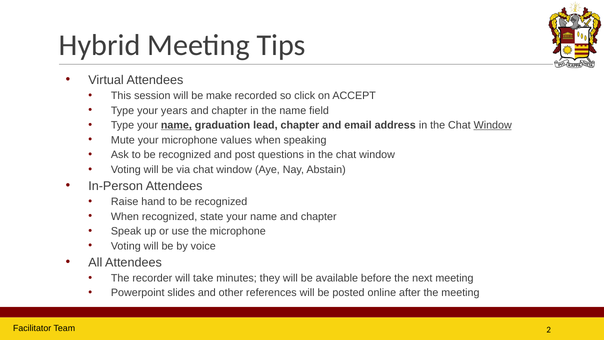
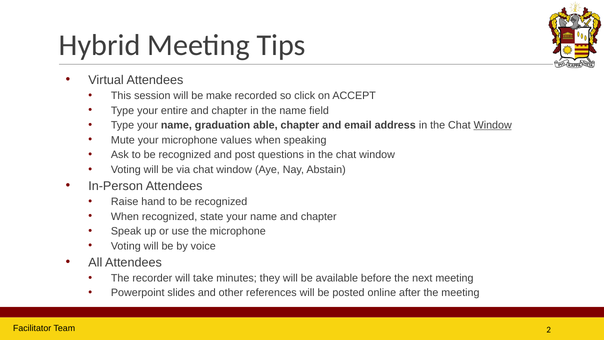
years: years -> entire
name at (176, 125) underline: present -> none
lead: lead -> able
